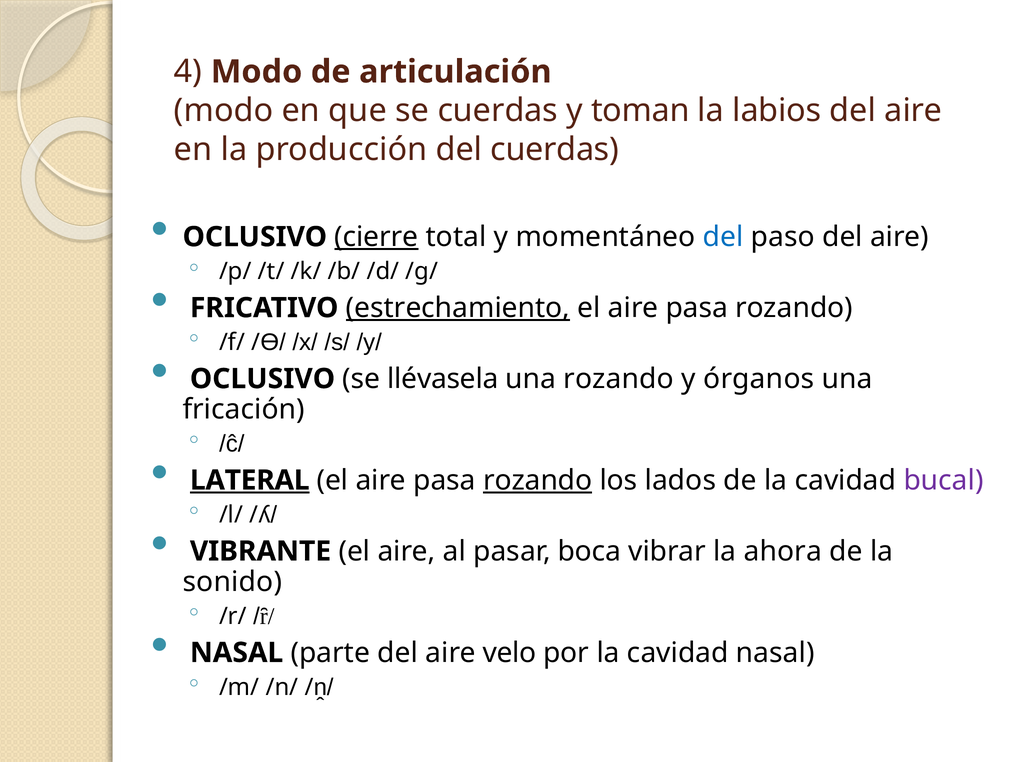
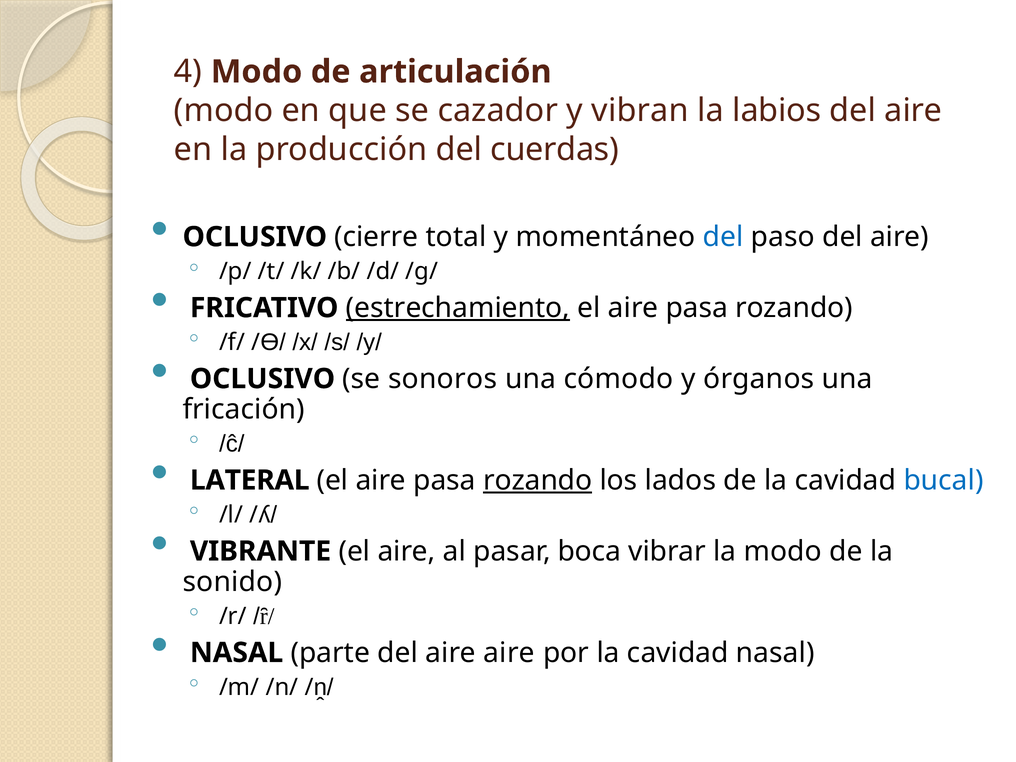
se cuerdas: cuerdas -> cazador
toman: toman -> vibran
cierre underline: present -> none
llévasela: llévasela -> sonoros
una rozando: rozando -> cómodo
LATERAL underline: present -> none
bucal colour: purple -> blue
la ahora: ahora -> modo
aire velo: velo -> aire
